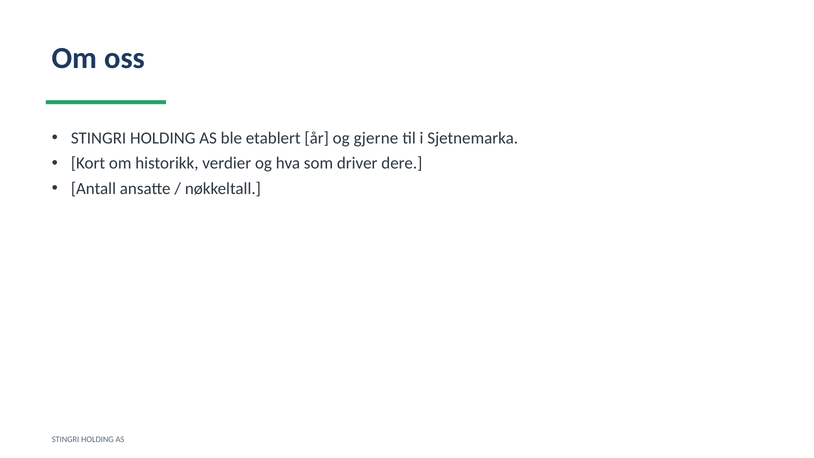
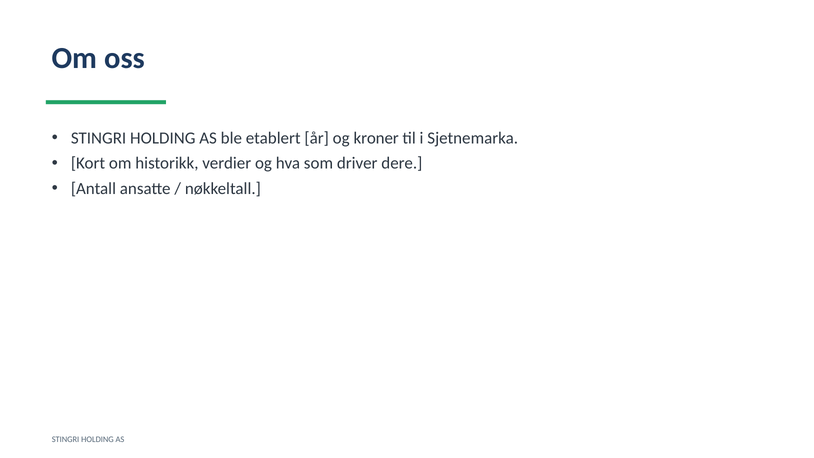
gjerne: gjerne -> kroner
